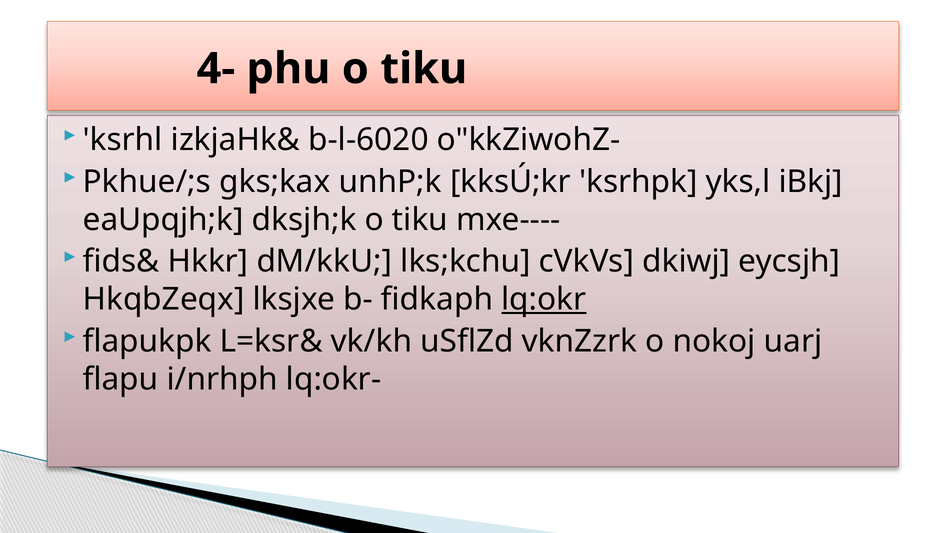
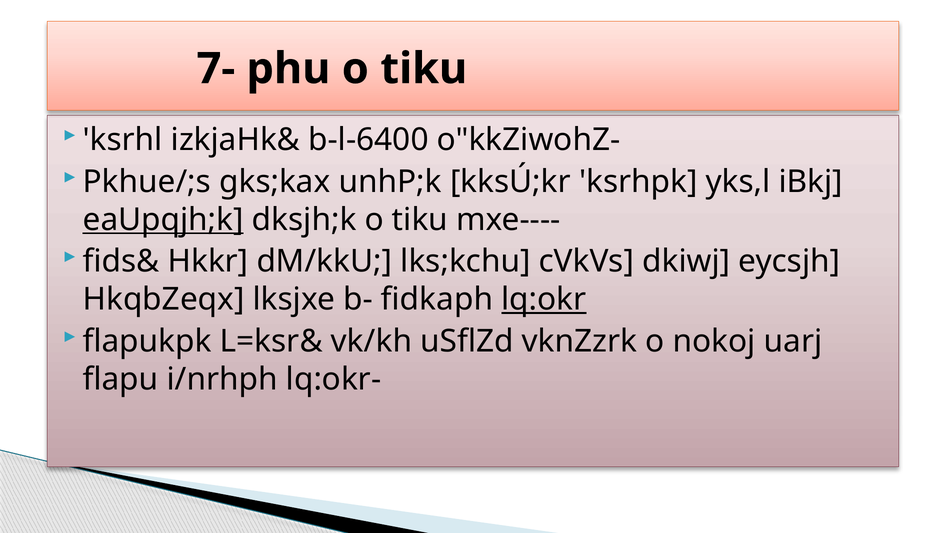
4-: 4- -> 7-
b-l-6020: b-l-6020 -> b-l-6400
eaUpqjh;k underline: none -> present
